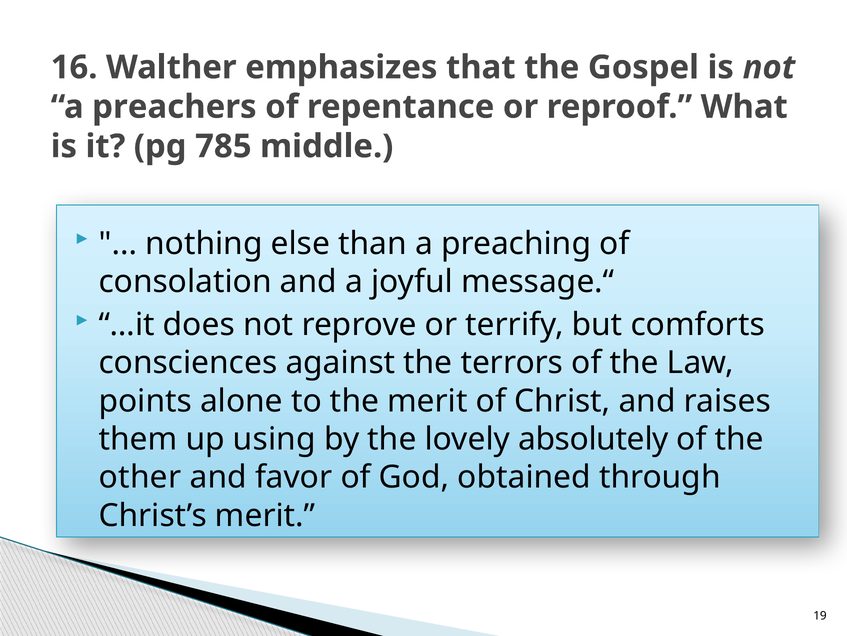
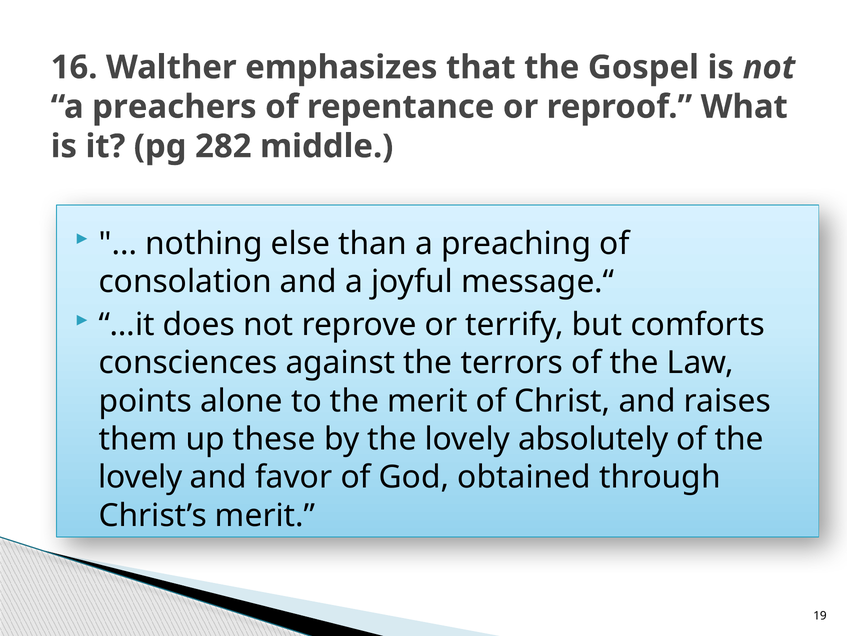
785: 785 -> 282
using: using -> these
other at (140, 477): other -> lovely
